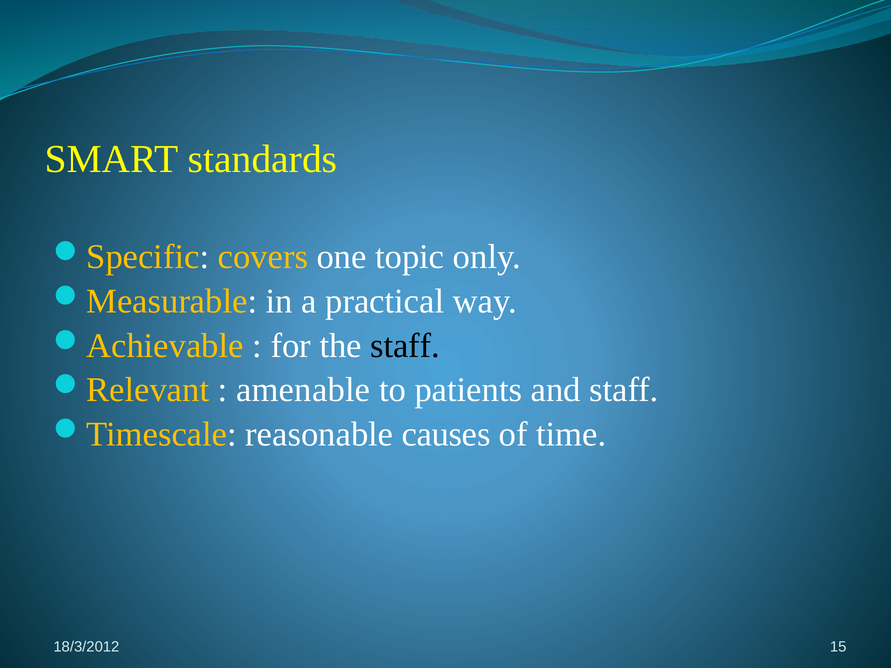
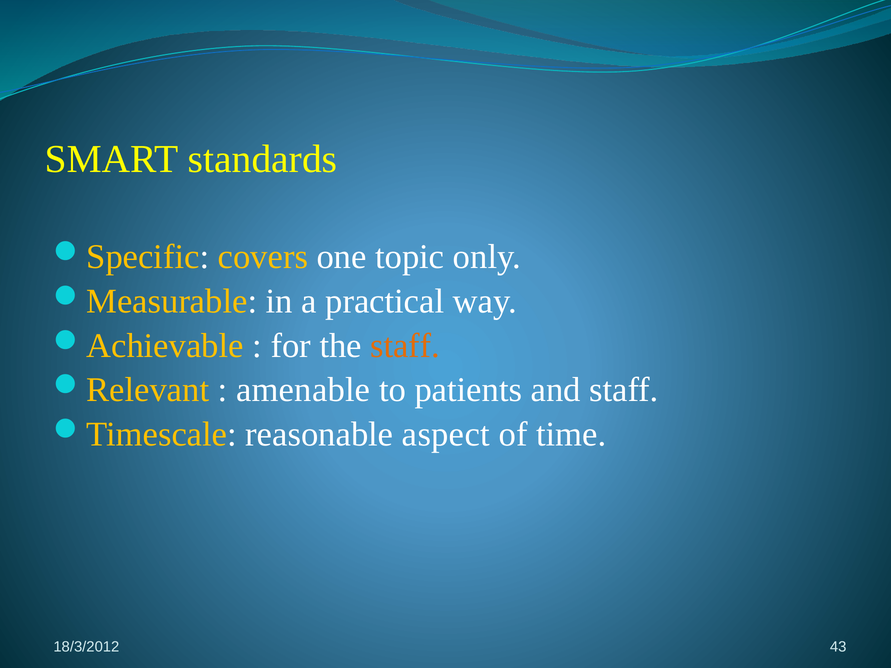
staff at (405, 346) colour: black -> orange
causes: causes -> aspect
15: 15 -> 43
